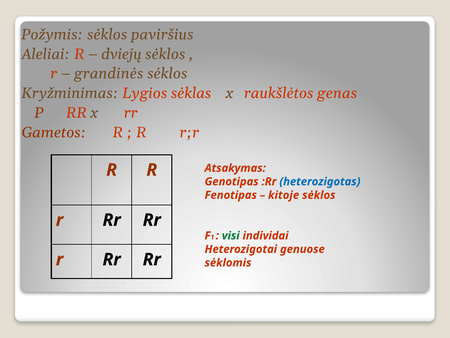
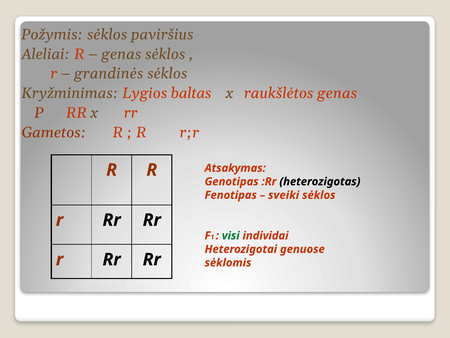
dviejų at (121, 54): dviejų -> genas
sėklas: sėklas -> baltas
heterozigotas colour: blue -> black
kitoje: kitoje -> sveiki
